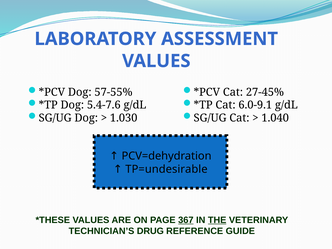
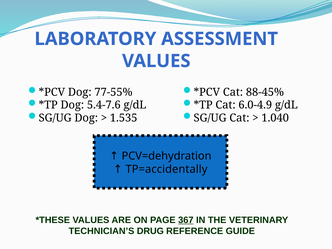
57-55%: 57-55% -> 77-55%
27-45%: 27-45% -> 88-45%
6.0-9.1: 6.0-9.1 -> 6.0-4.9
1.030: 1.030 -> 1.535
TP=undesirable: TP=undesirable -> TP=accidentally
THE underline: present -> none
